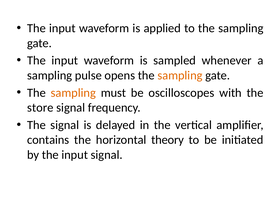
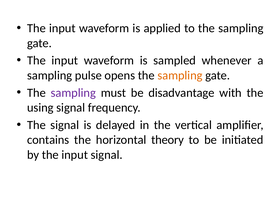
sampling at (73, 93) colour: orange -> purple
oscilloscopes: oscilloscopes -> disadvantage
store: store -> using
